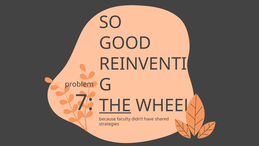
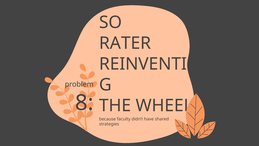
GOOD: GOOD -> RATER
7: 7 -> 8
THE underline: present -> none
